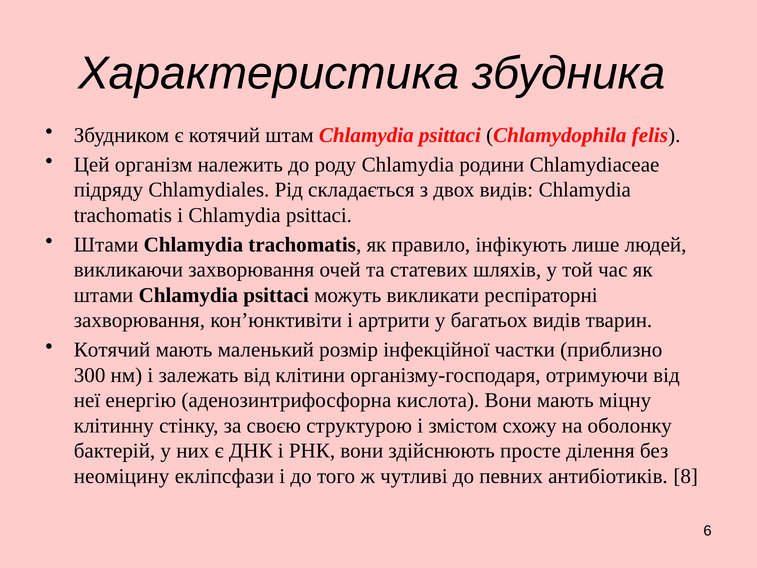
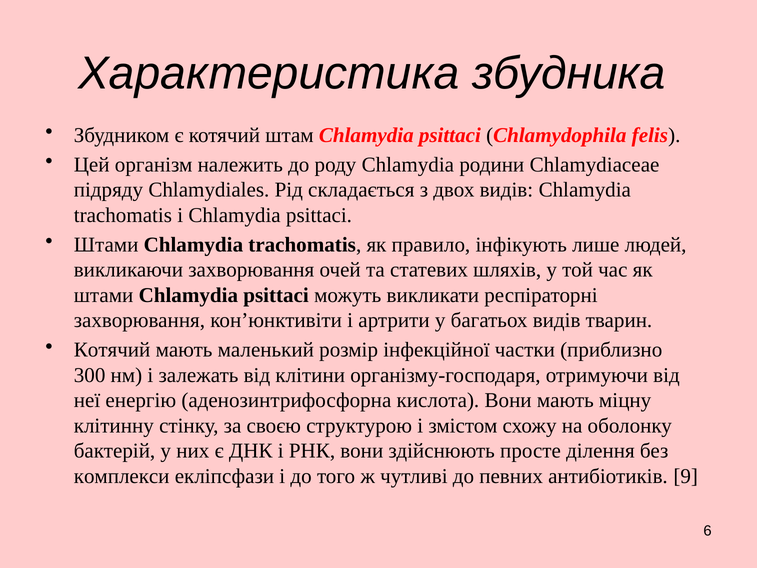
неоміцину: неоміцину -> комплекси
8: 8 -> 9
